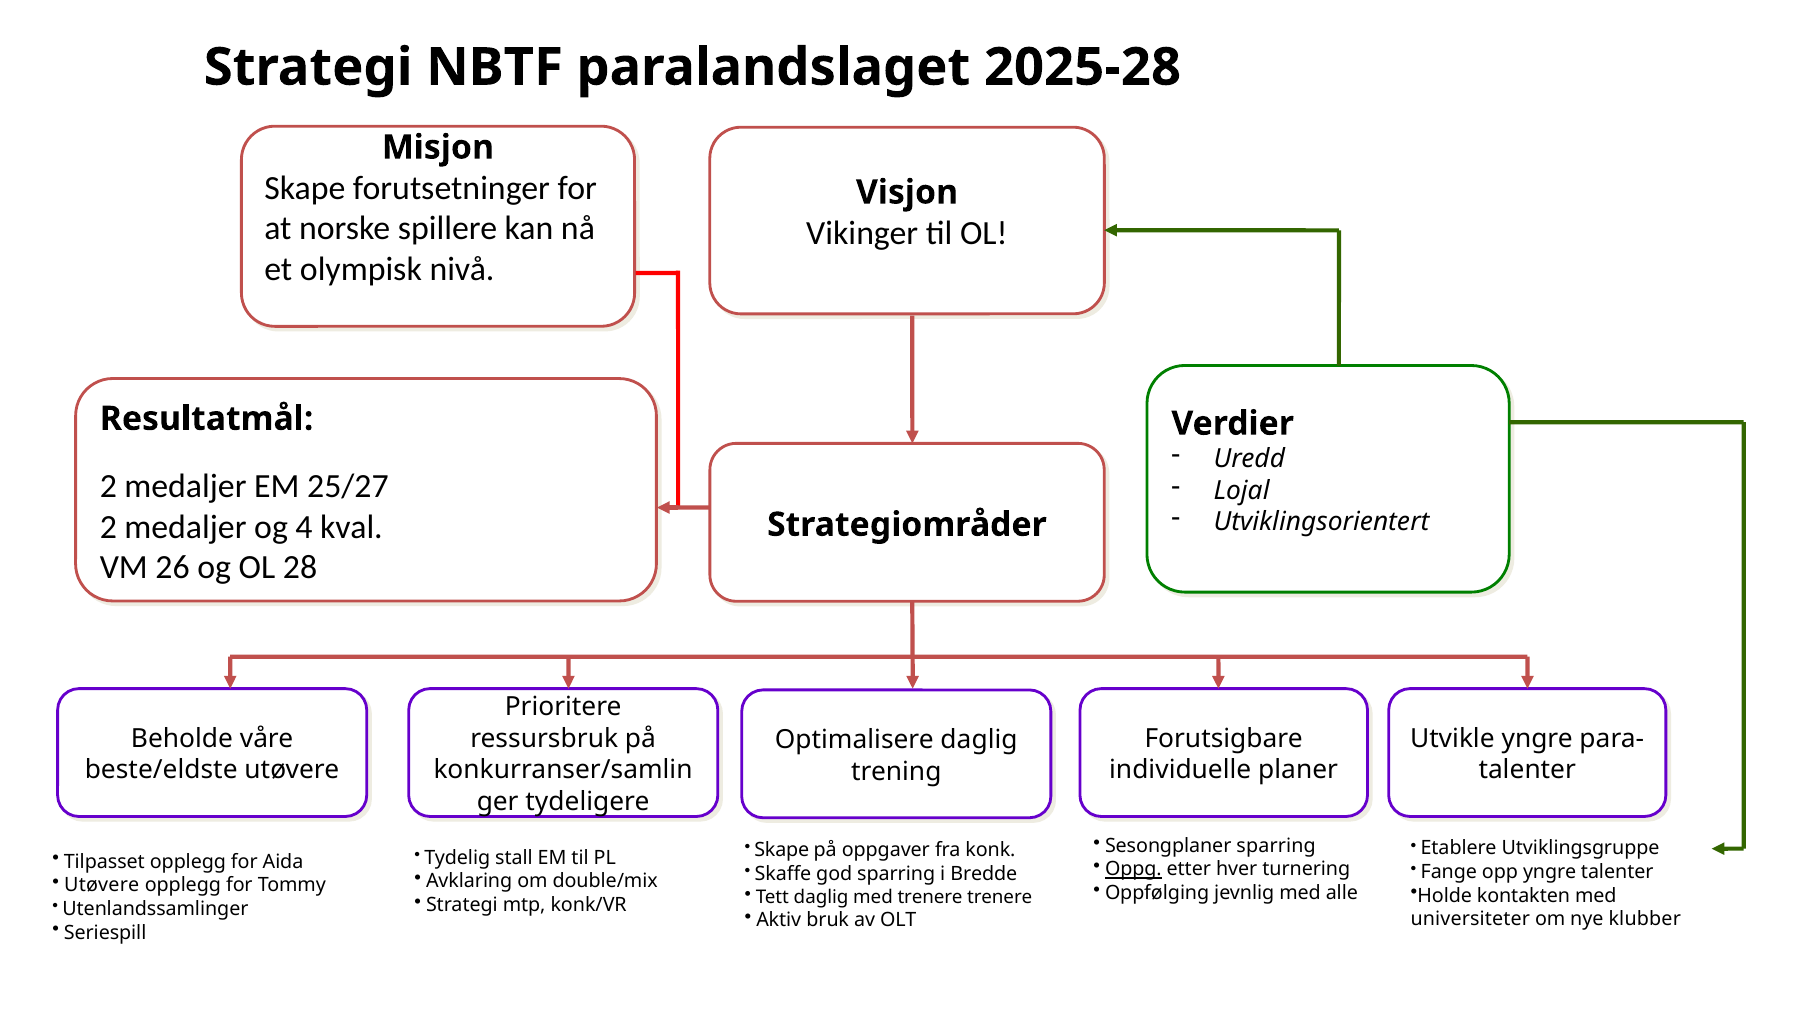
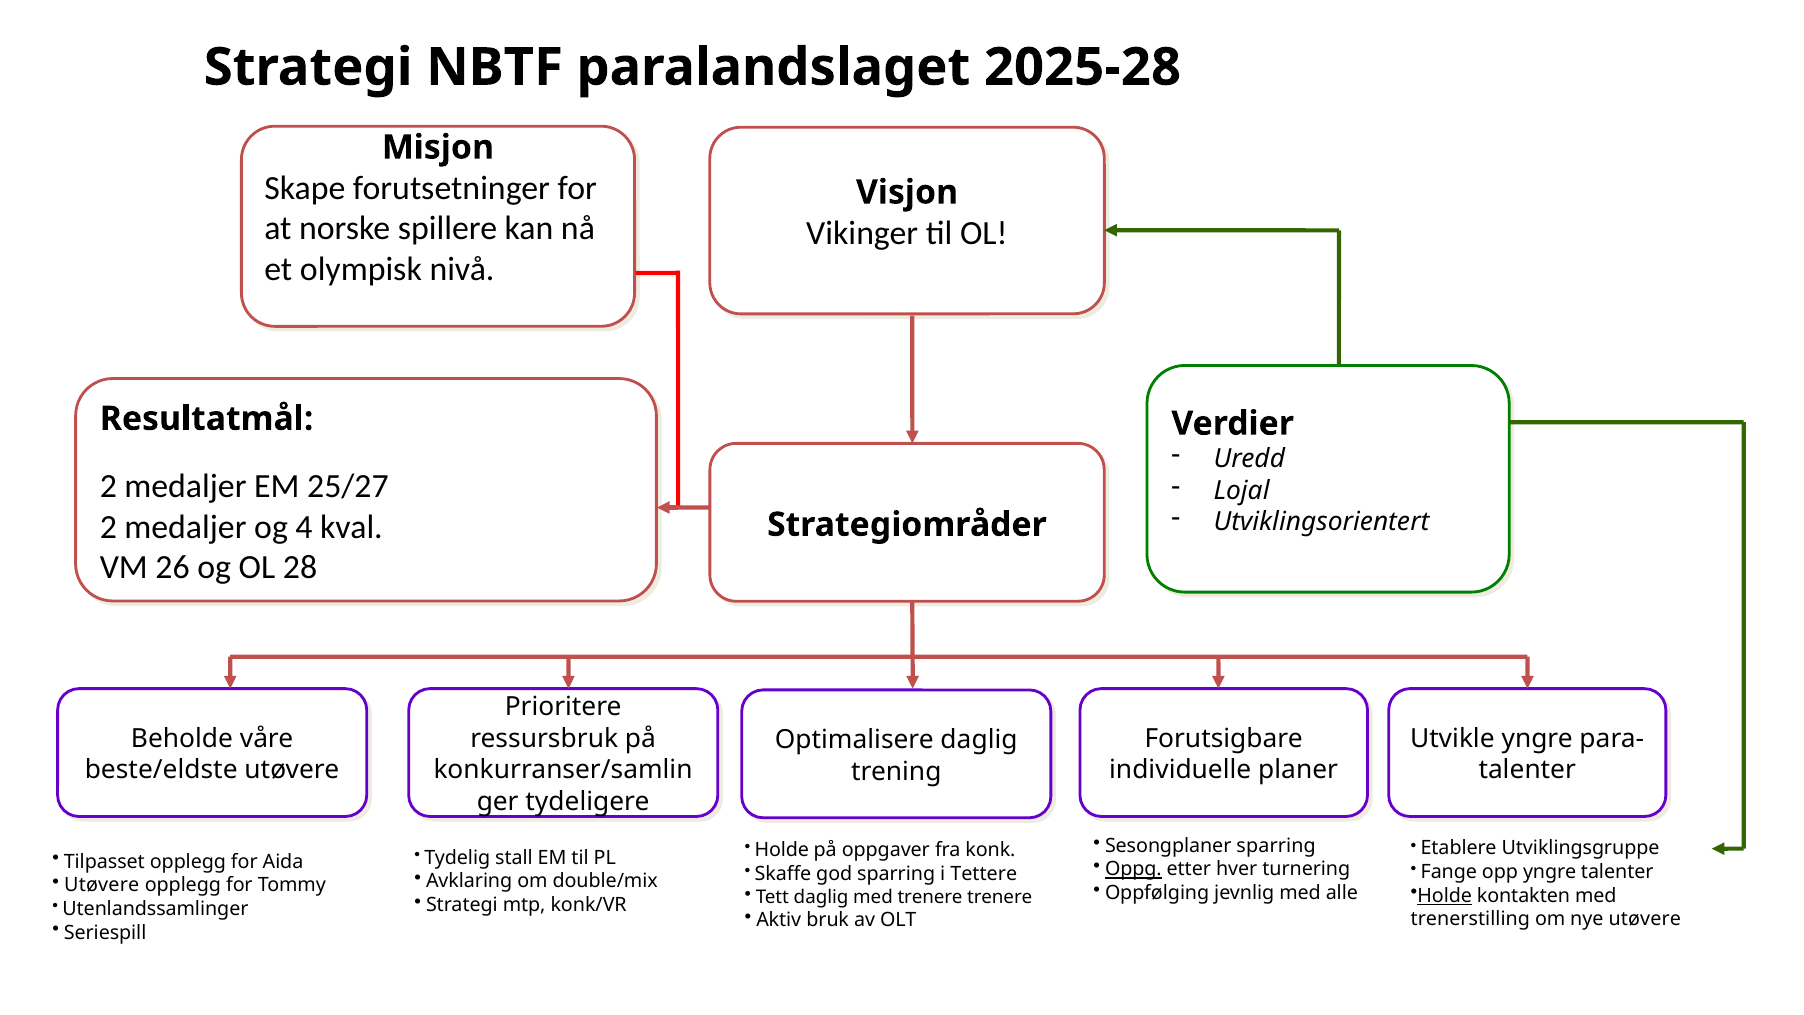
Skape at (782, 850): Skape -> Holde
Bredde: Bredde -> Tettere
Holde at (1445, 896) underline: none -> present
universiteter: universiteter -> trenerstilling
nye klubber: klubber -> utøvere
